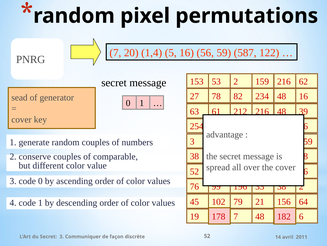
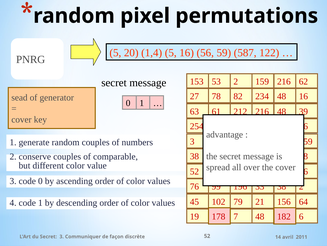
7 at (115, 53): 7 -> 5
